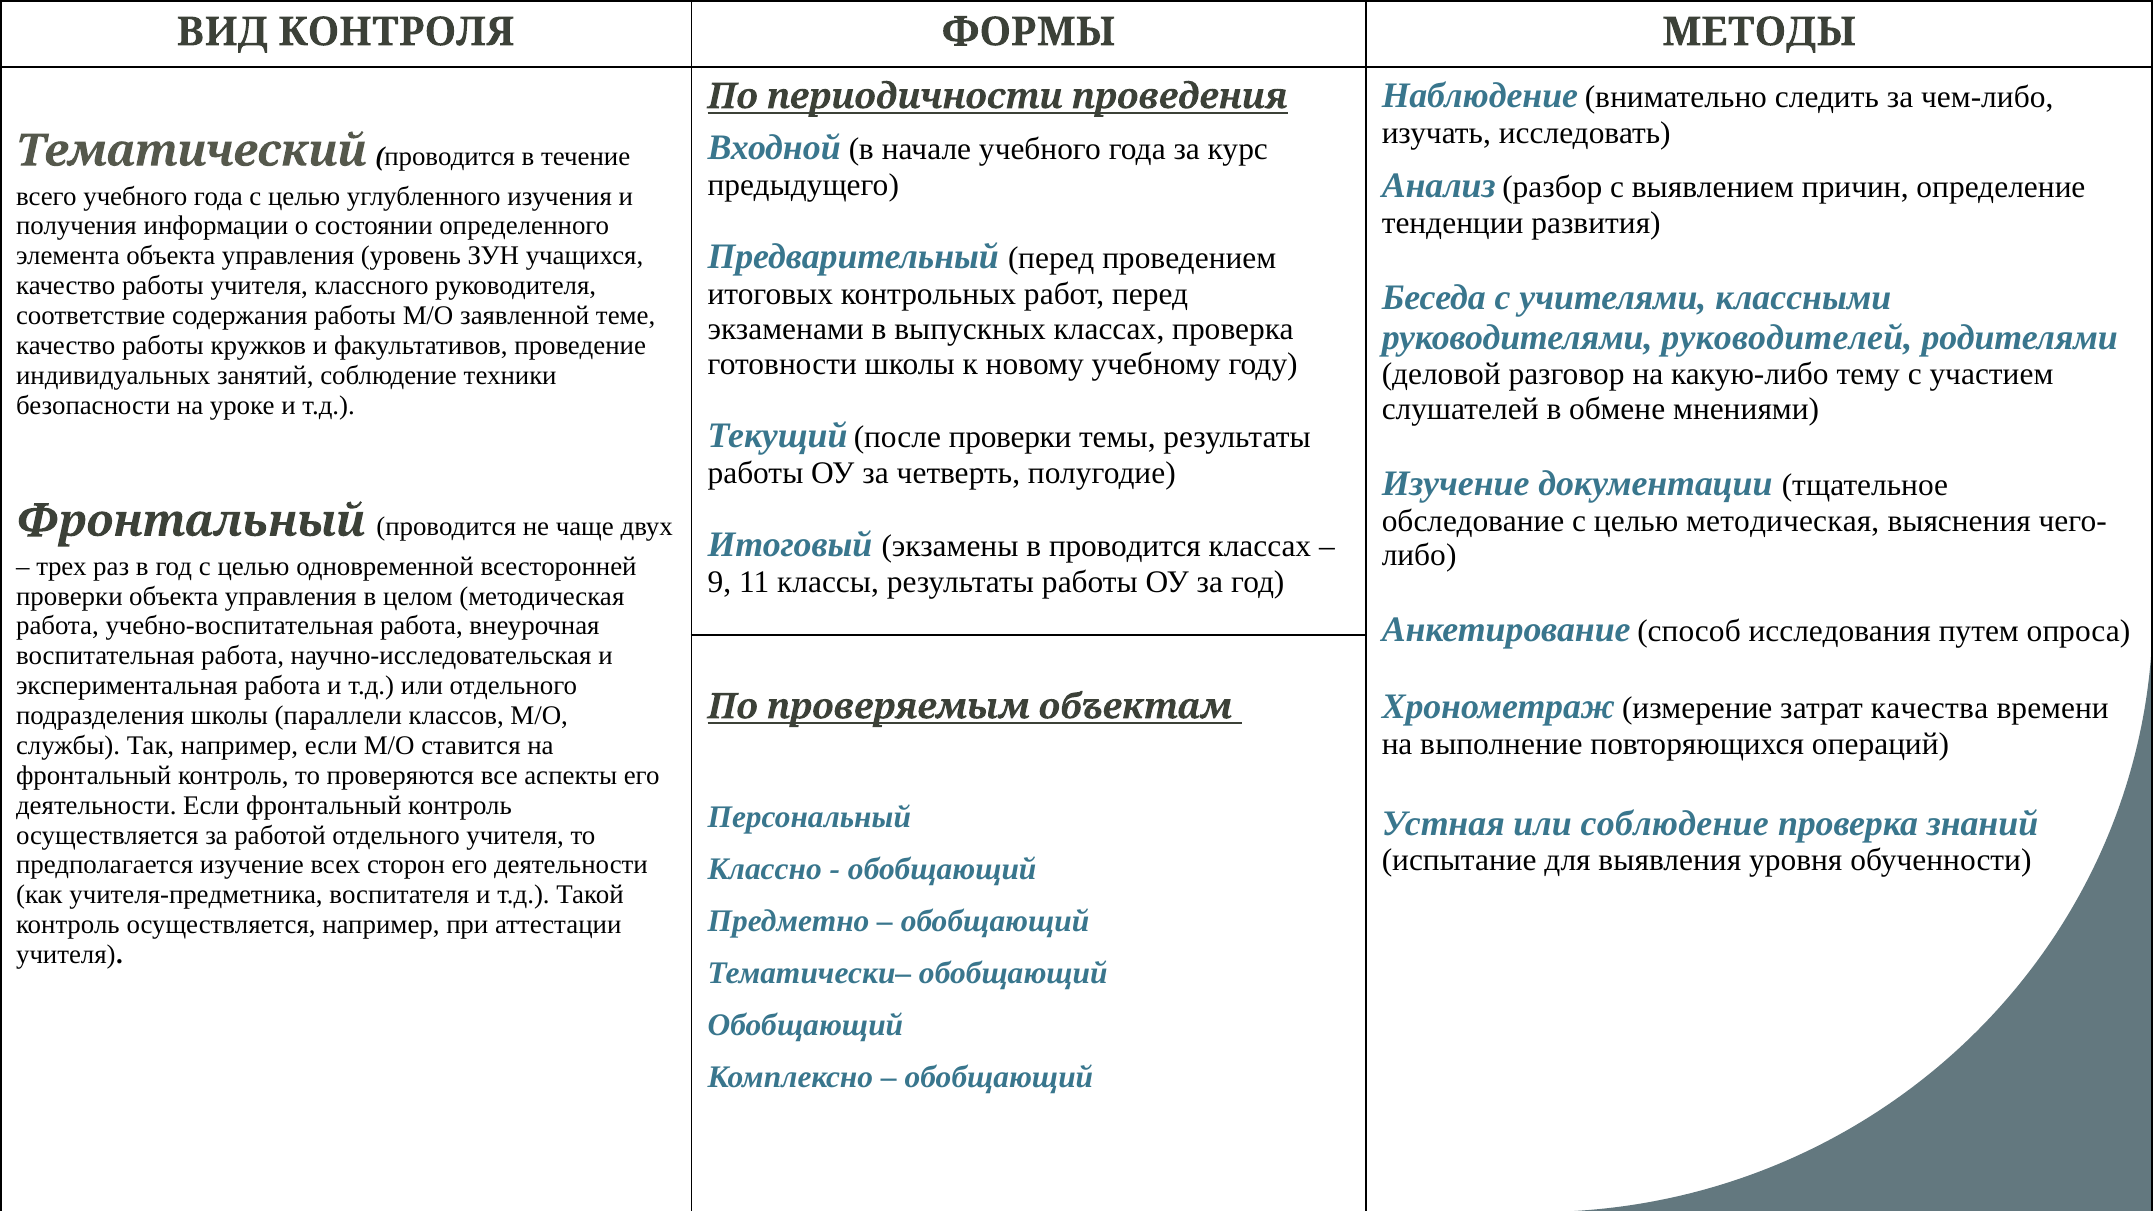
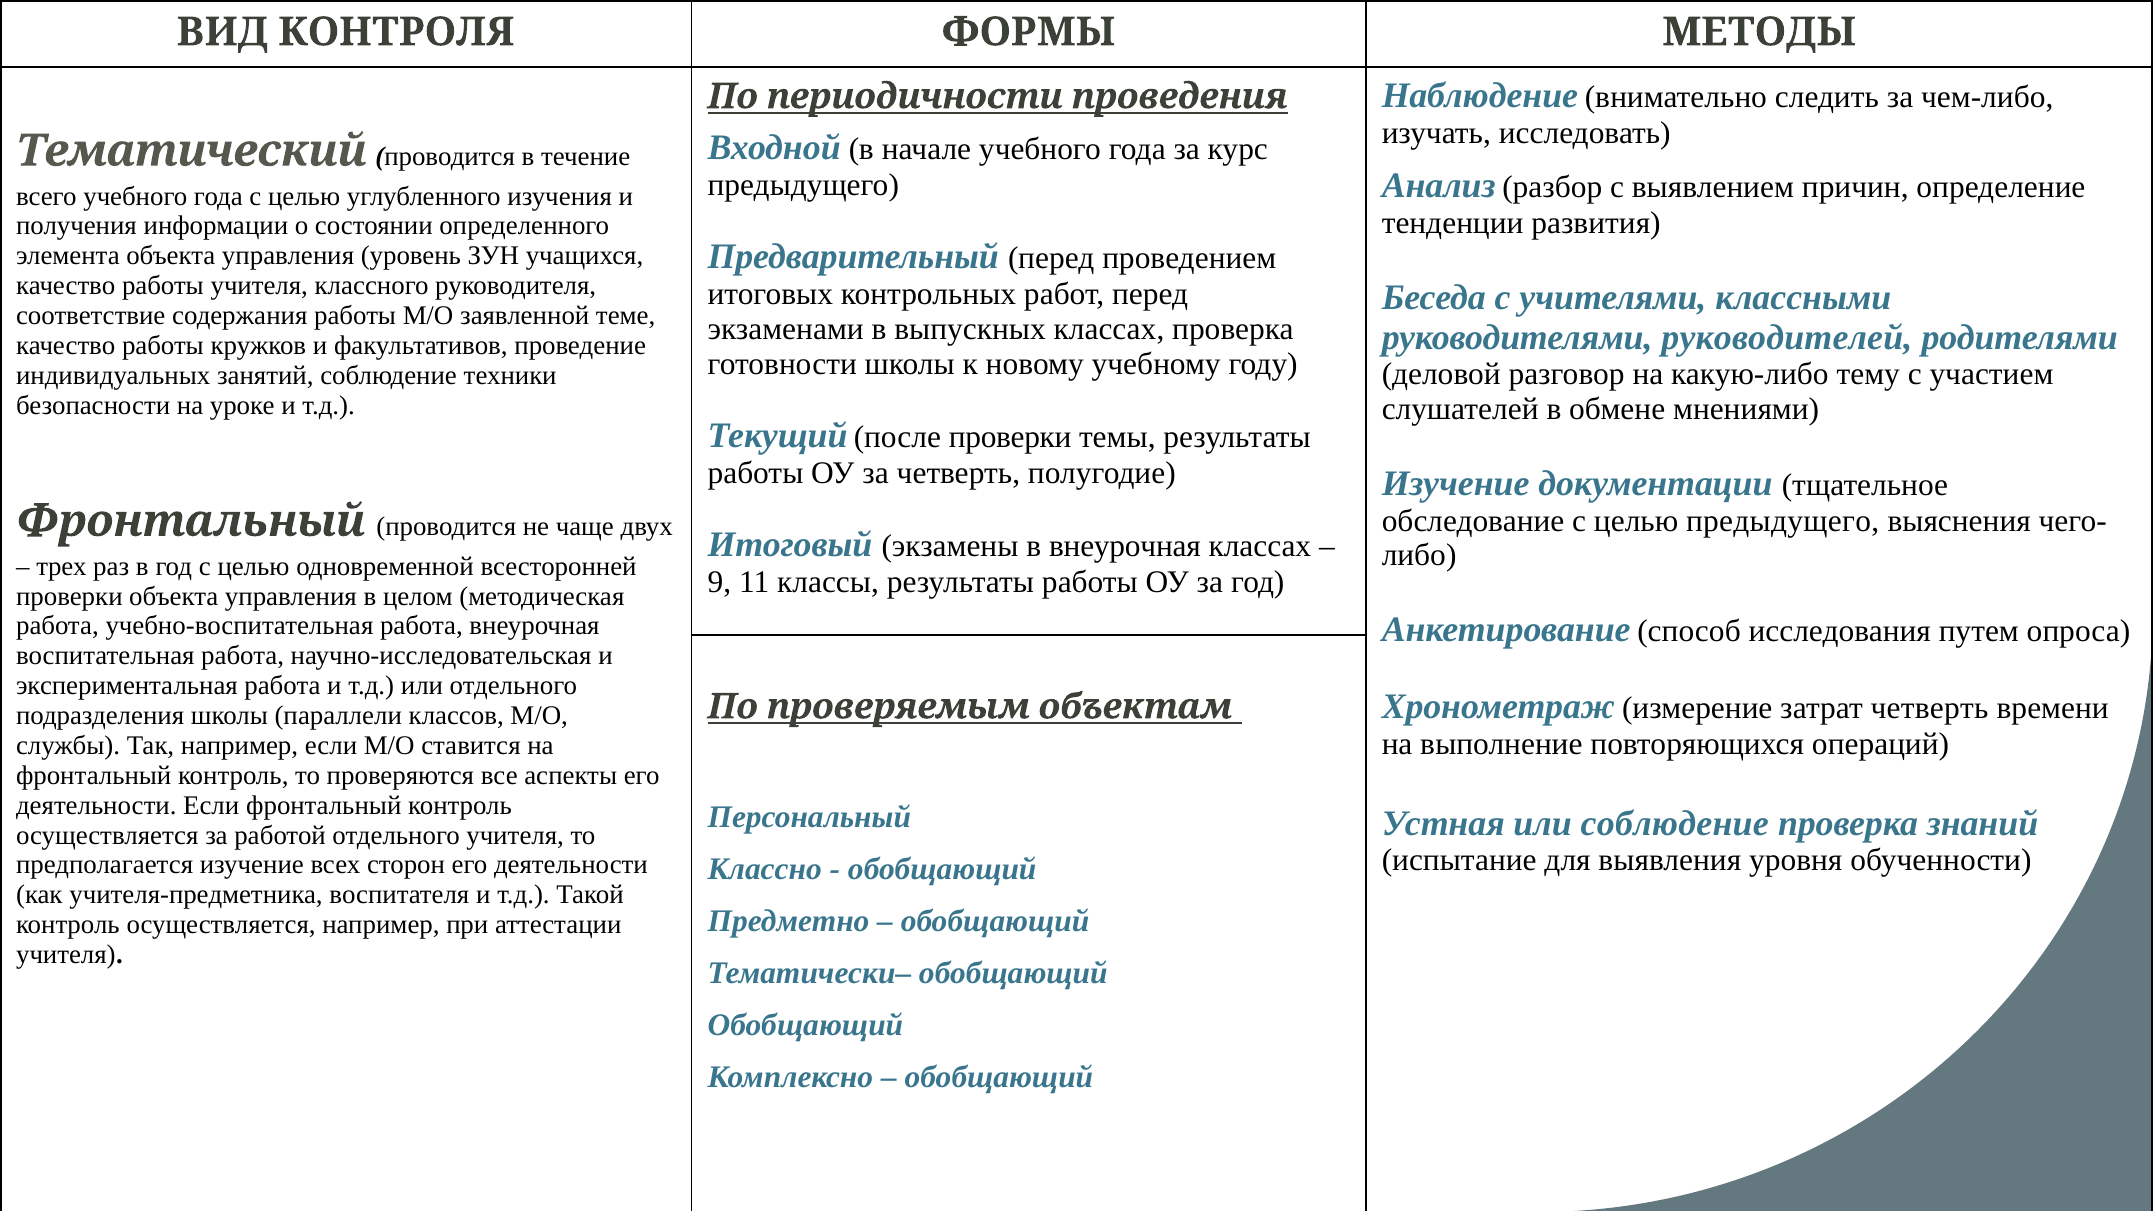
целью методическая: методическая -> предыдущего
в проводится: проводится -> внеурочная
затрат качества: качества -> четверть
